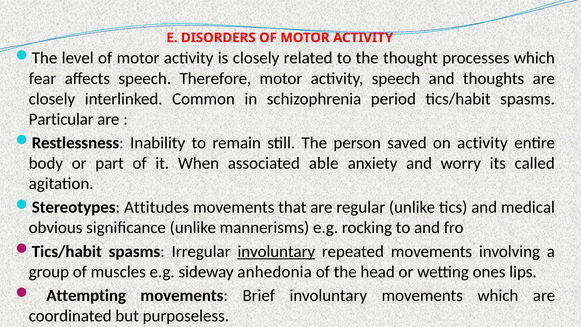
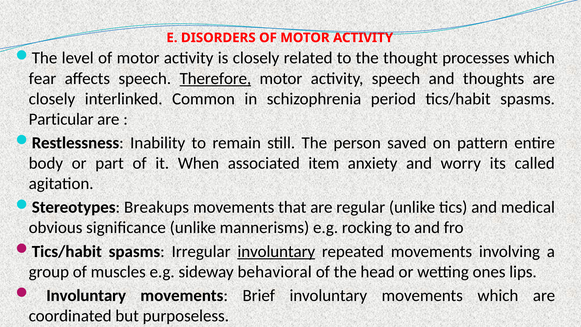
Therefore underline: none -> present
on activity: activity -> pattern
able: able -> item
Attitudes: Attitudes -> Breakups
anhedonia: anhedonia -> behavioral
Attempting at (86, 295): Attempting -> Involuntary
